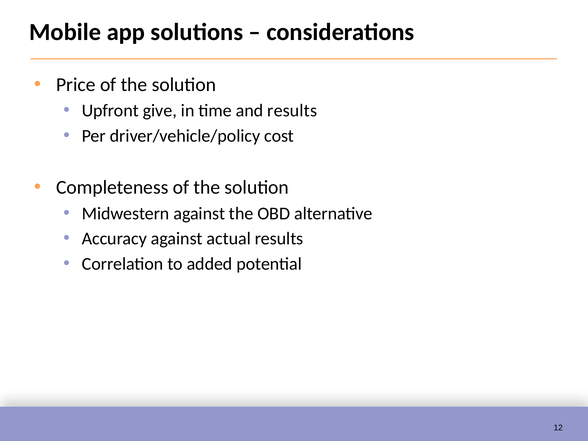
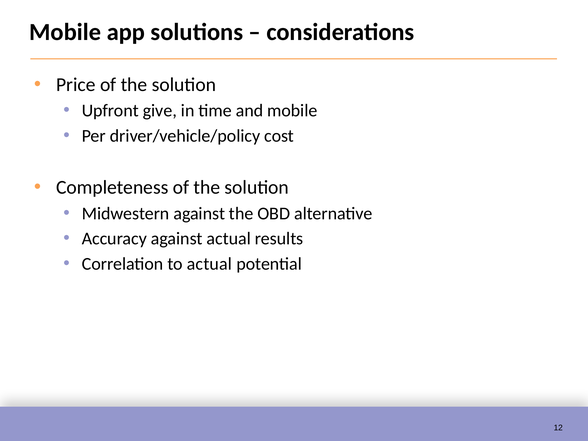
and results: results -> mobile
to added: added -> actual
